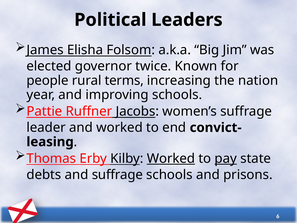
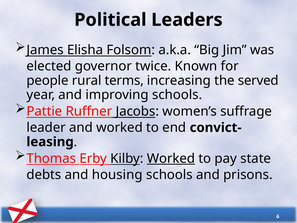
nation: nation -> served
pay underline: present -> none
and suffrage: suffrage -> housing
